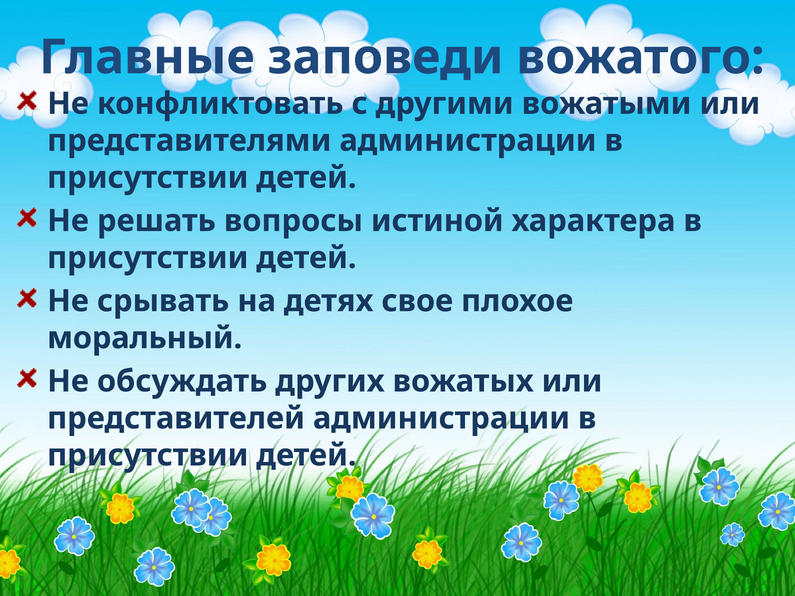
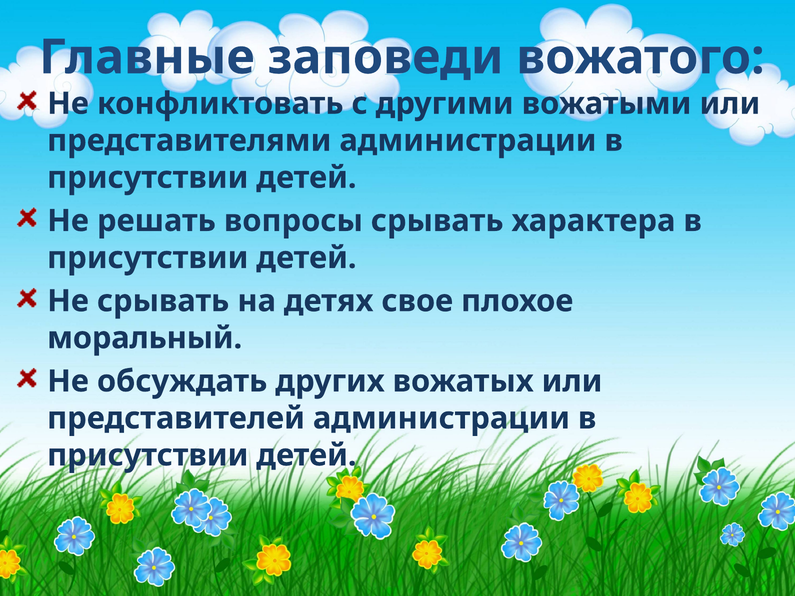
вопросы истиной: истиной -> срывать
